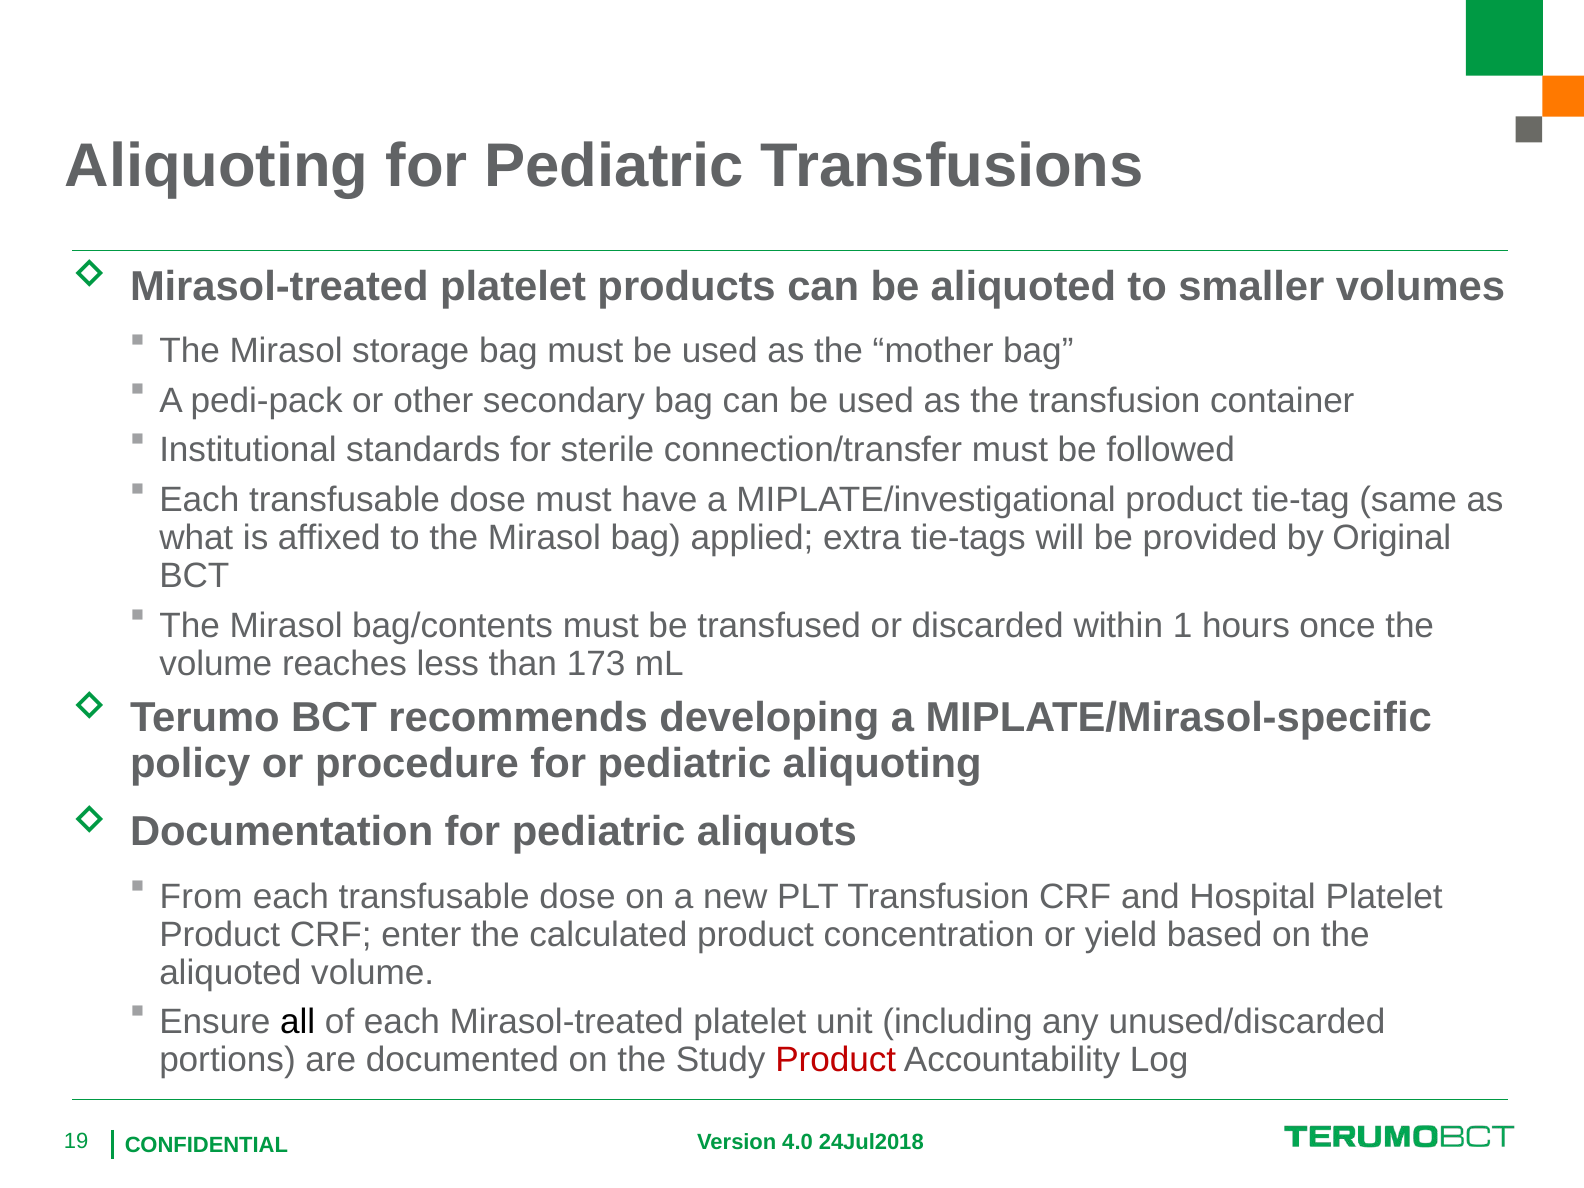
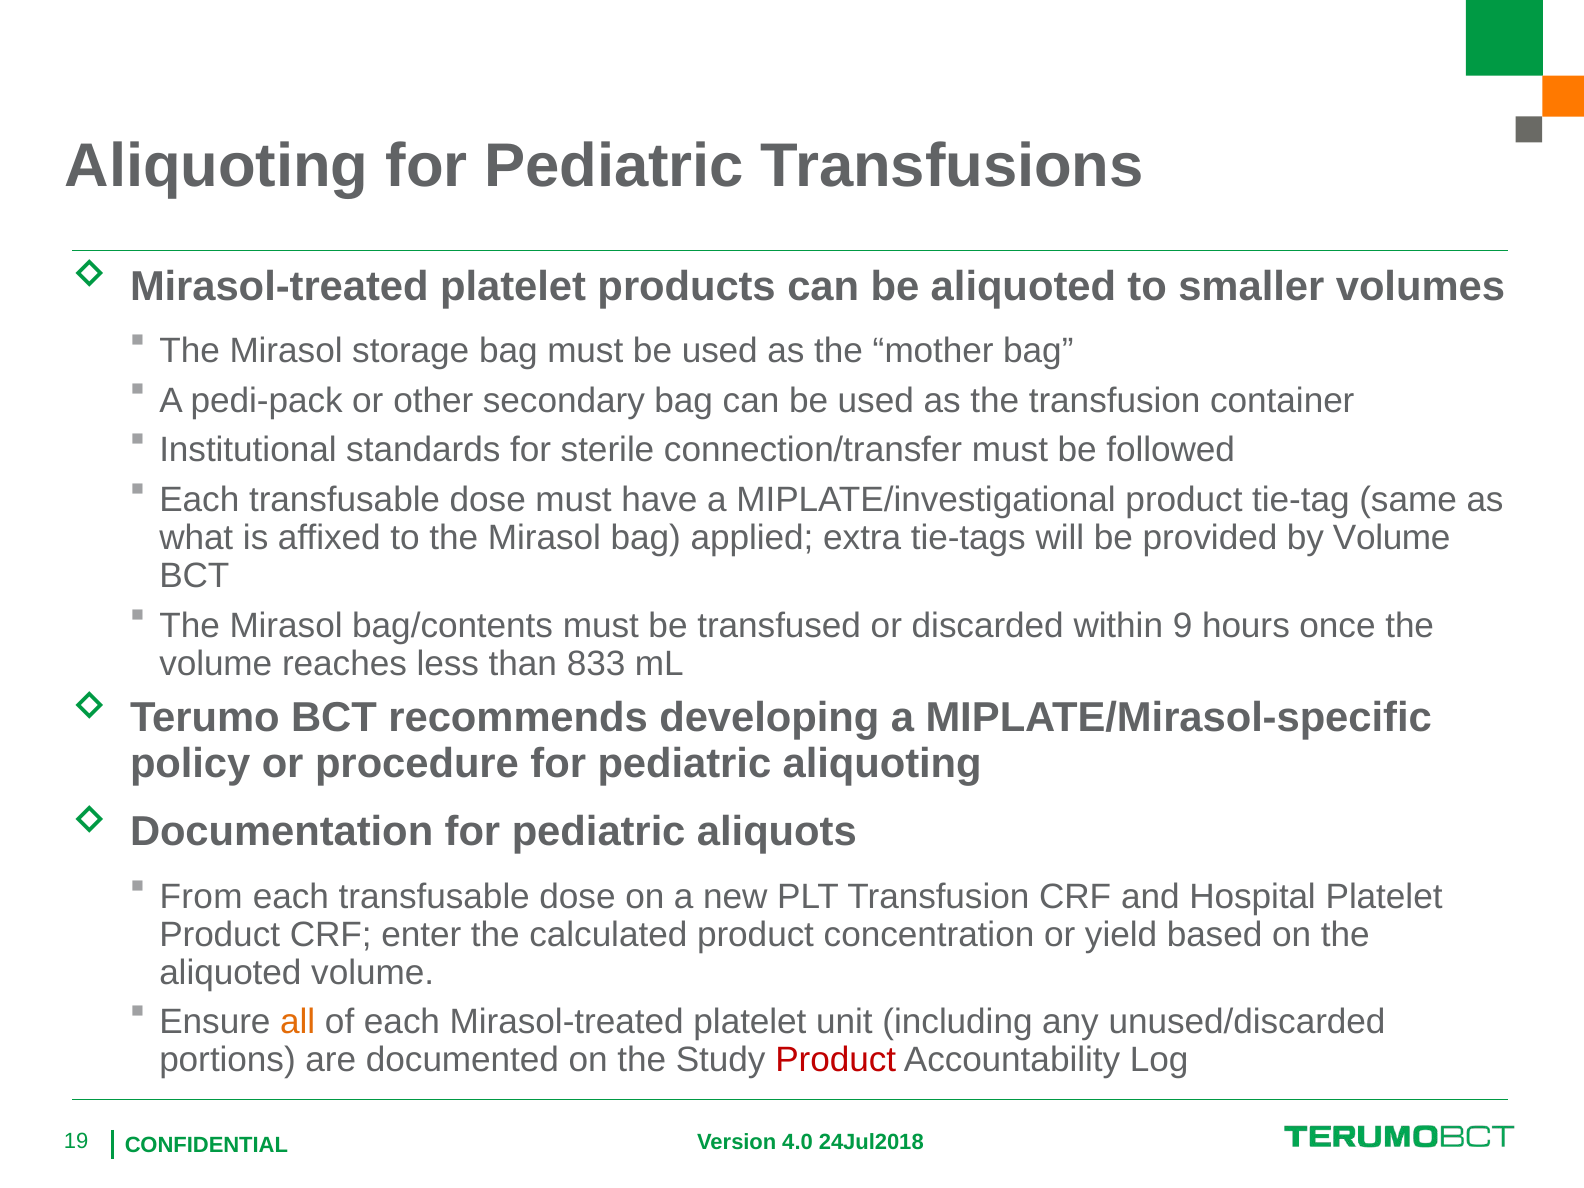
by Original: Original -> Volume
1: 1 -> 9
173: 173 -> 833
all colour: black -> orange
